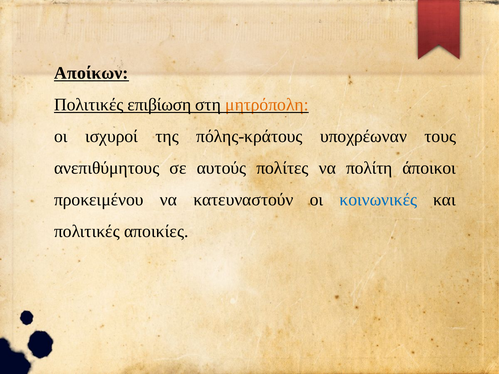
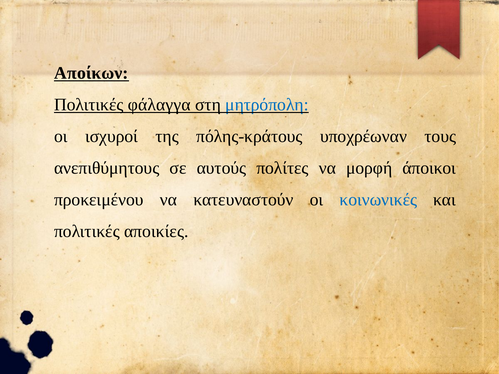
επιβίωση: επιβίωση -> φάλαγγα
μητρόπολη colour: orange -> blue
πολίτη: πολίτη -> μορφή
